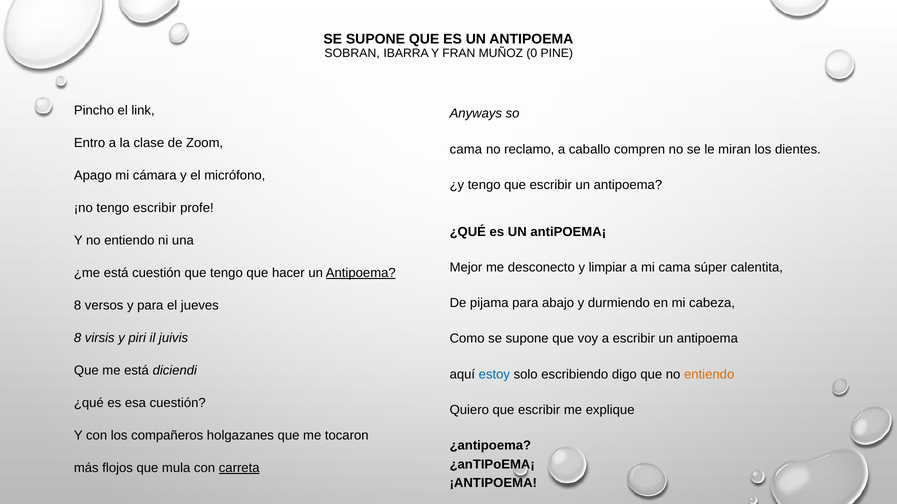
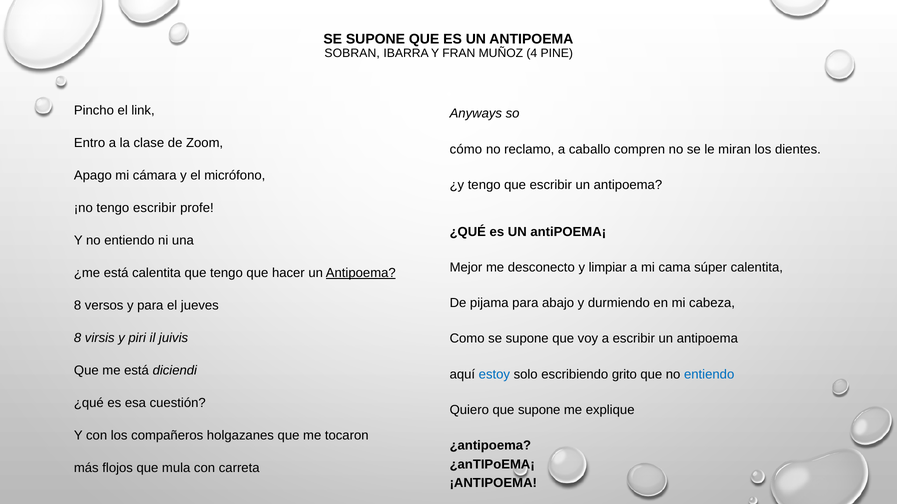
0: 0 -> 4
cama at (466, 149): cama -> cómo
está cuestión: cuestión -> calentita
digo: digo -> grito
entiendo at (709, 375) colour: orange -> blue
Quiero que escribir: escribir -> supone
carreta underline: present -> none
